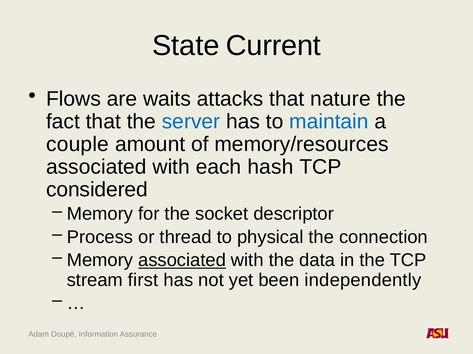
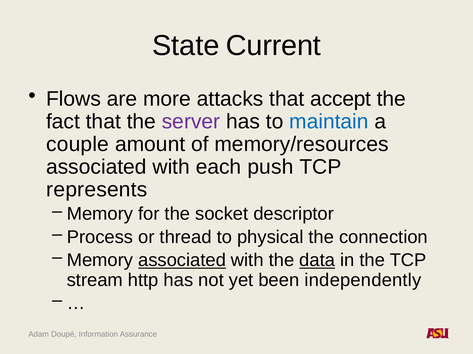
waits: waits -> more
nature: nature -> accept
server colour: blue -> purple
hash: hash -> push
considered: considered -> represents
data underline: none -> present
first: first -> http
